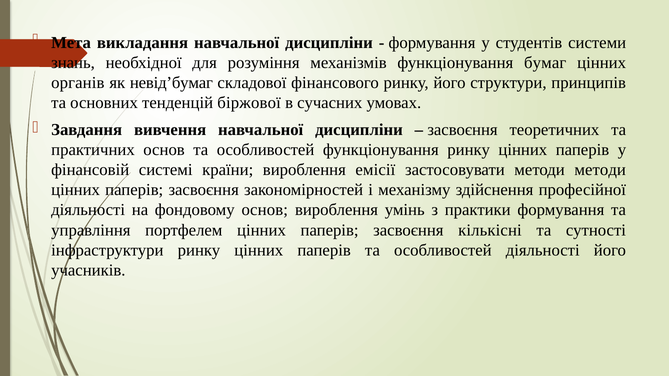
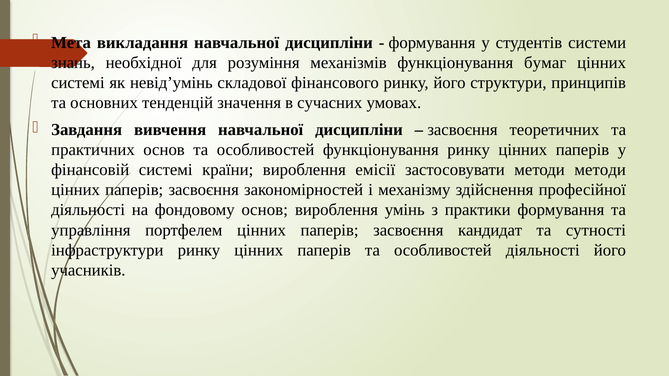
органів at (78, 83): органів -> системі
невід’бумаг: невід’бумаг -> невід’умінь
біржової: біржової -> значення
кількісні: кількісні -> кандидат
